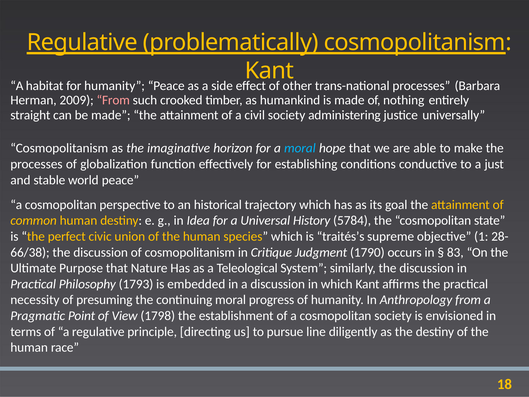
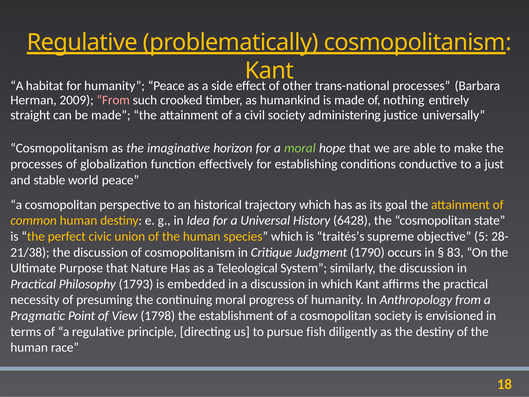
moral at (300, 148) colour: light blue -> light green
5784: 5784 -> 6428
1: 1 -> 5
66/38: 66/38 -> 21/38
line: line -> fish
